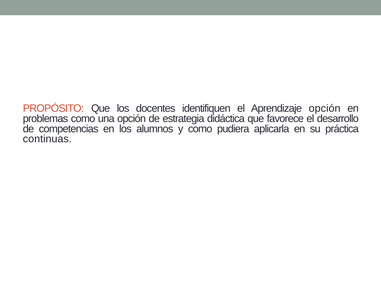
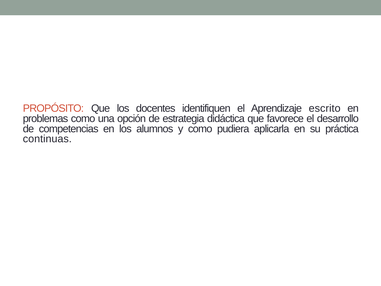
Aprendizaje opción: opción -> escrito
